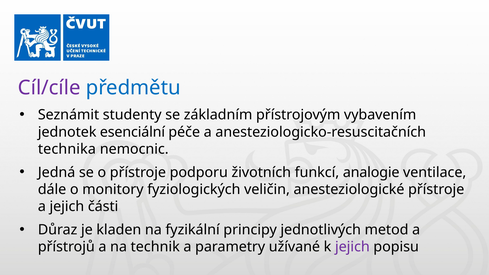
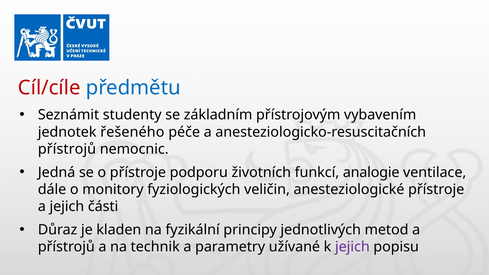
Cíl/cíle colour: purple -> red
esenciální: esenciální -> řešeného
technika at (67, 149): technika -> přístrojů
